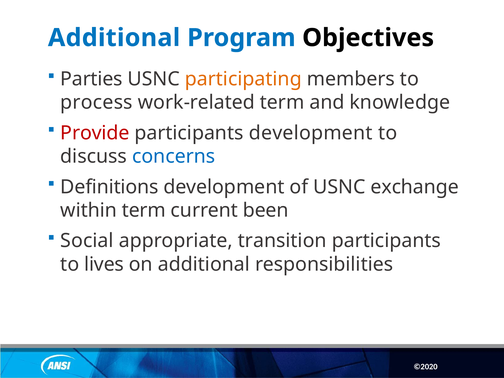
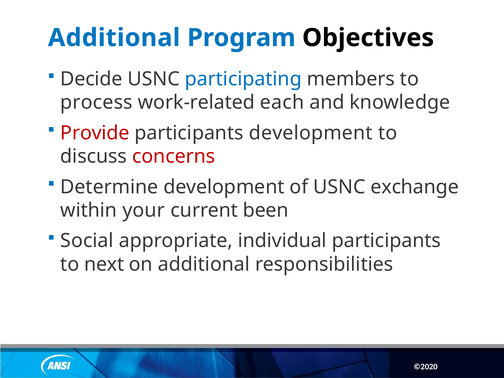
Parties: Parties -> Decide
participating colour: orange -> blue
work-related term: term -> each
concerns colour: blue -> red
Definitions: Definitions -> Determine
within term: term -> your
transition: transition -> individual
lives: lives -> next
